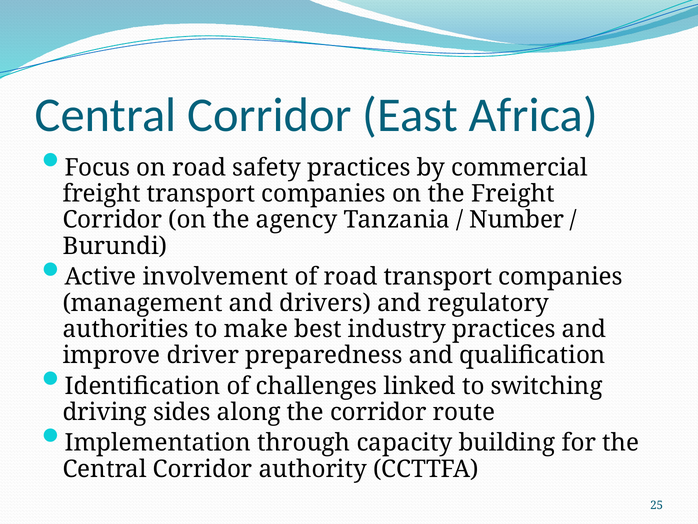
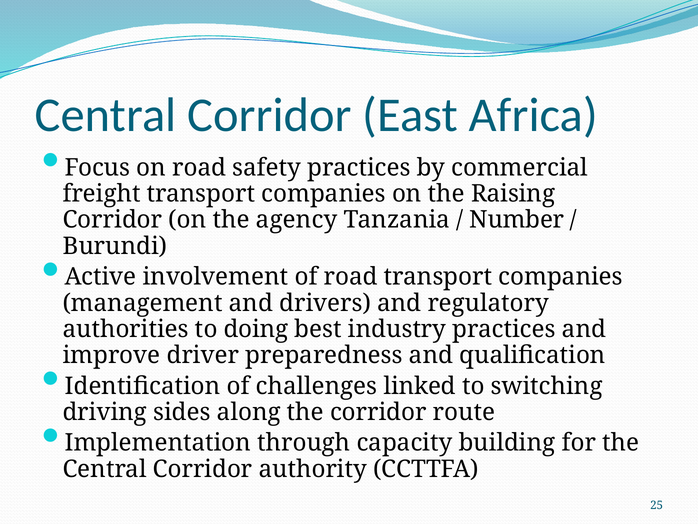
the Freight: Freight -> Raising
make: make -> doing
